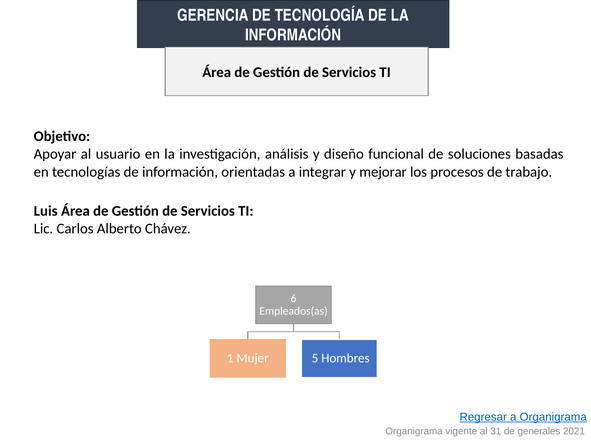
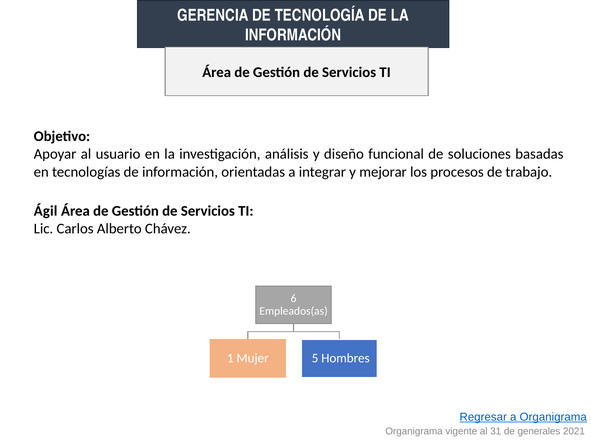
Luis: Luis -> Ágil
